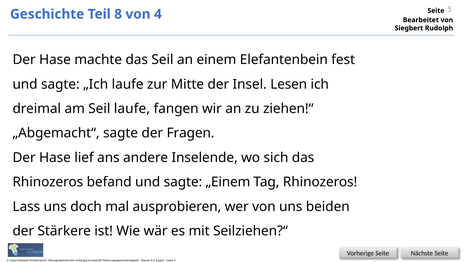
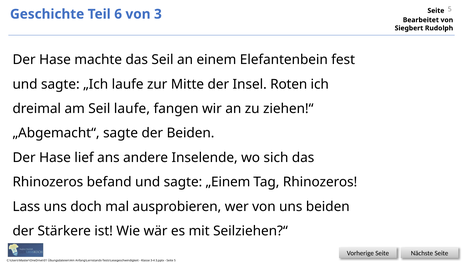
8: 8 -> 6
4: 4 -> 3
Lesen: Lesen -> Roten
der Fragen: Fragen -> Beiden
